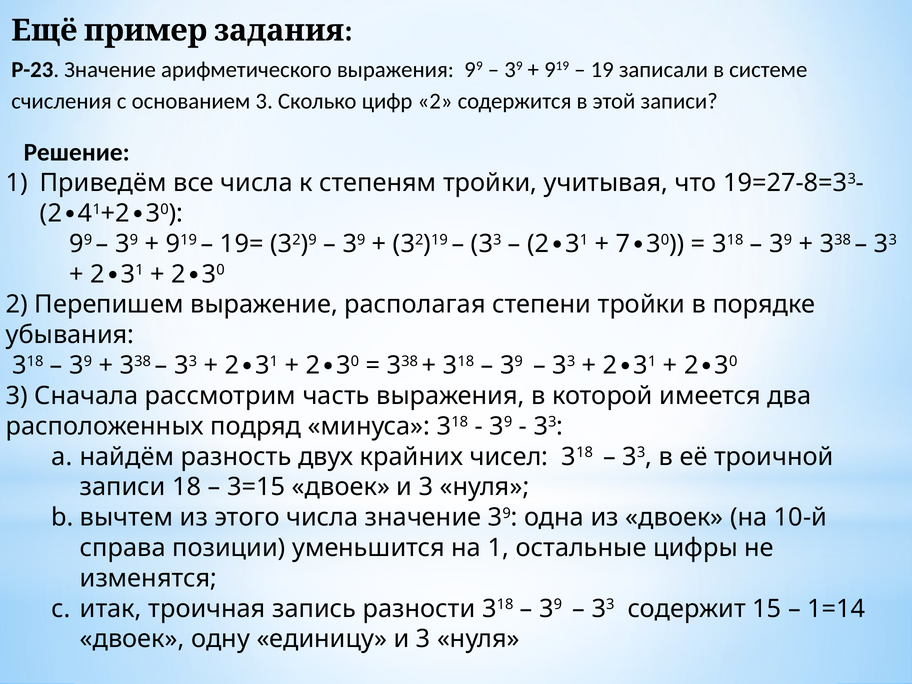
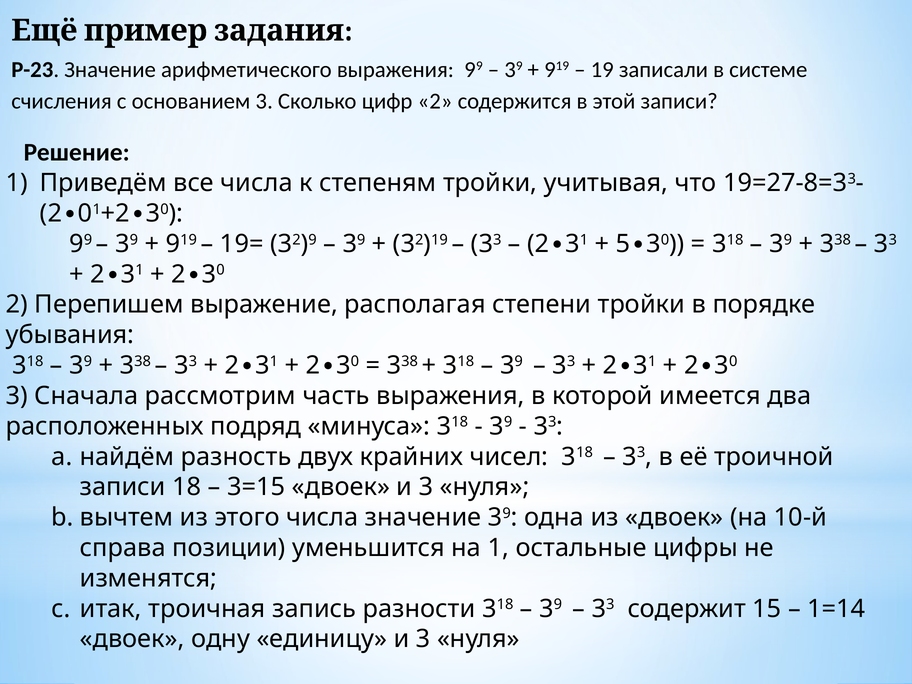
2 4: 4 -> 0
7: 7 -> 5
